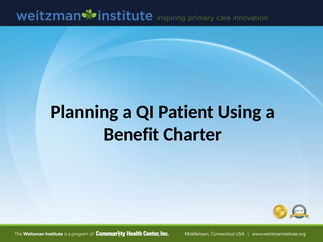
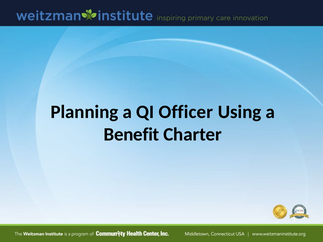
Patient: Patient -> Officer
